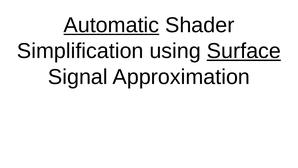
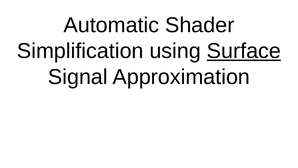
Automatic underline: present -> none
